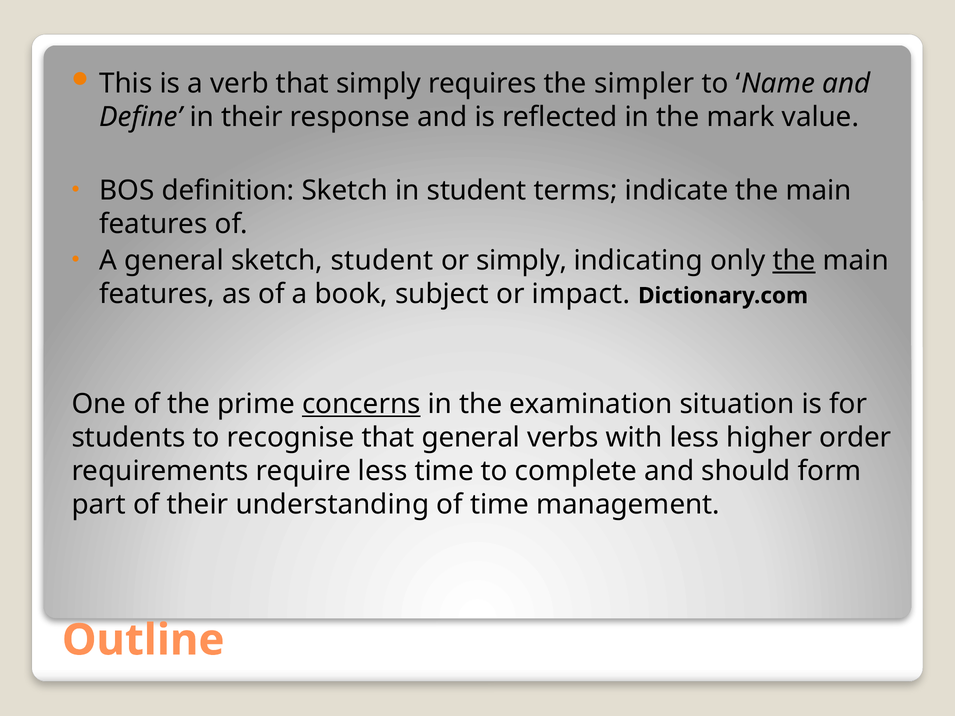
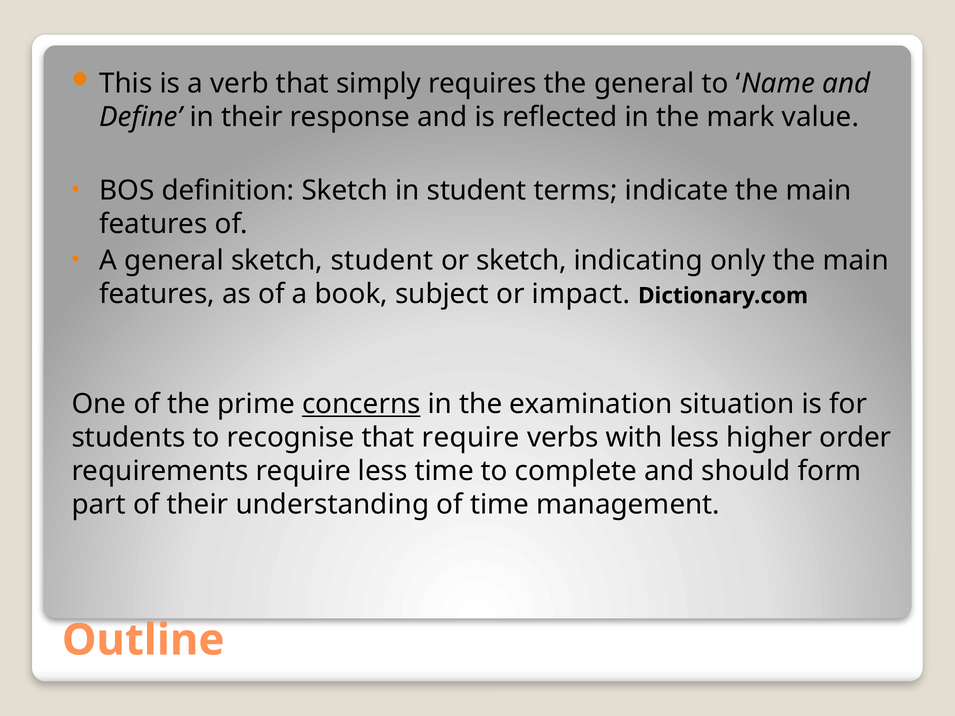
the simpler: simpler -> general
or simply: simply -> sketch
the at (794, 261) underline: present -> none
that general: general -> require
